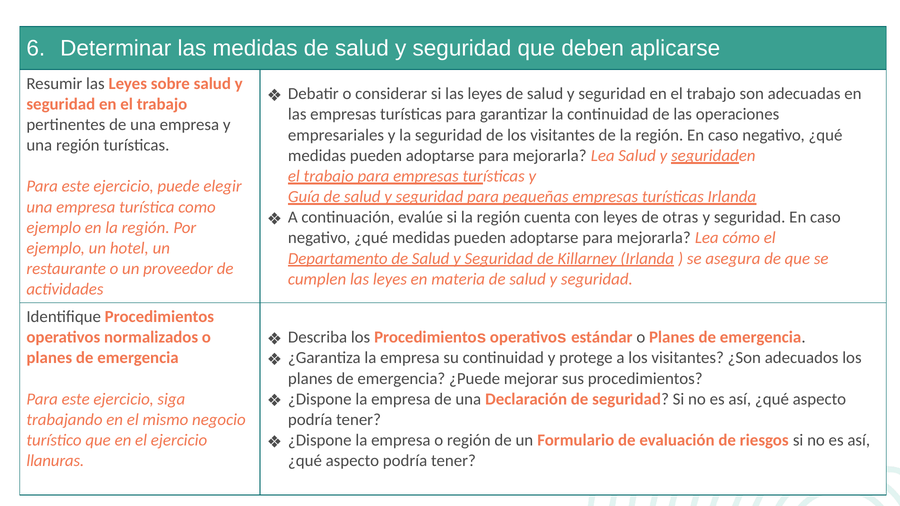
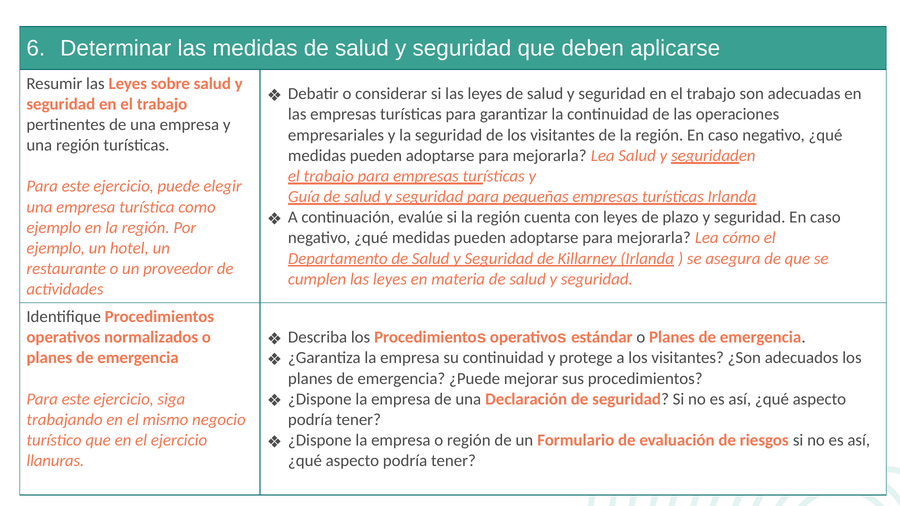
otras: otras -> plazo
